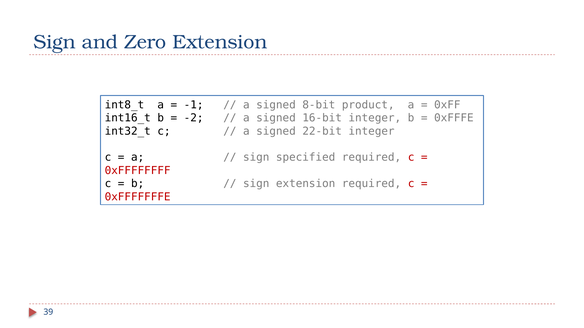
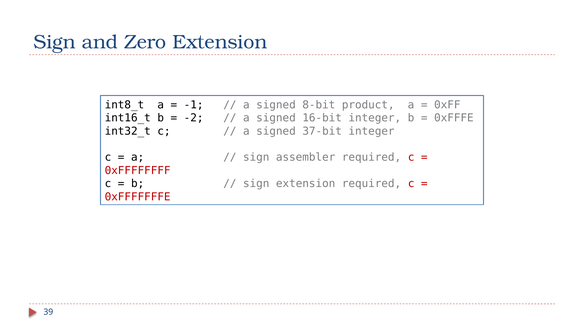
22-bit: 22-bit -> 37-bit
specified: specified -> assembler
